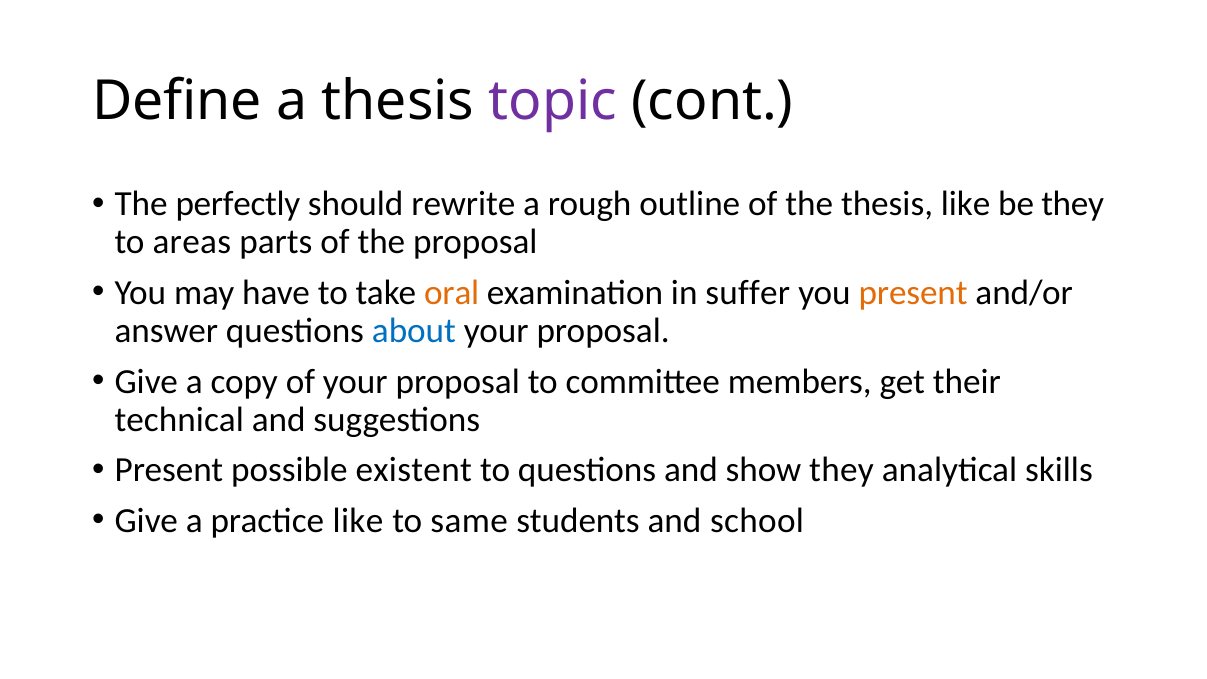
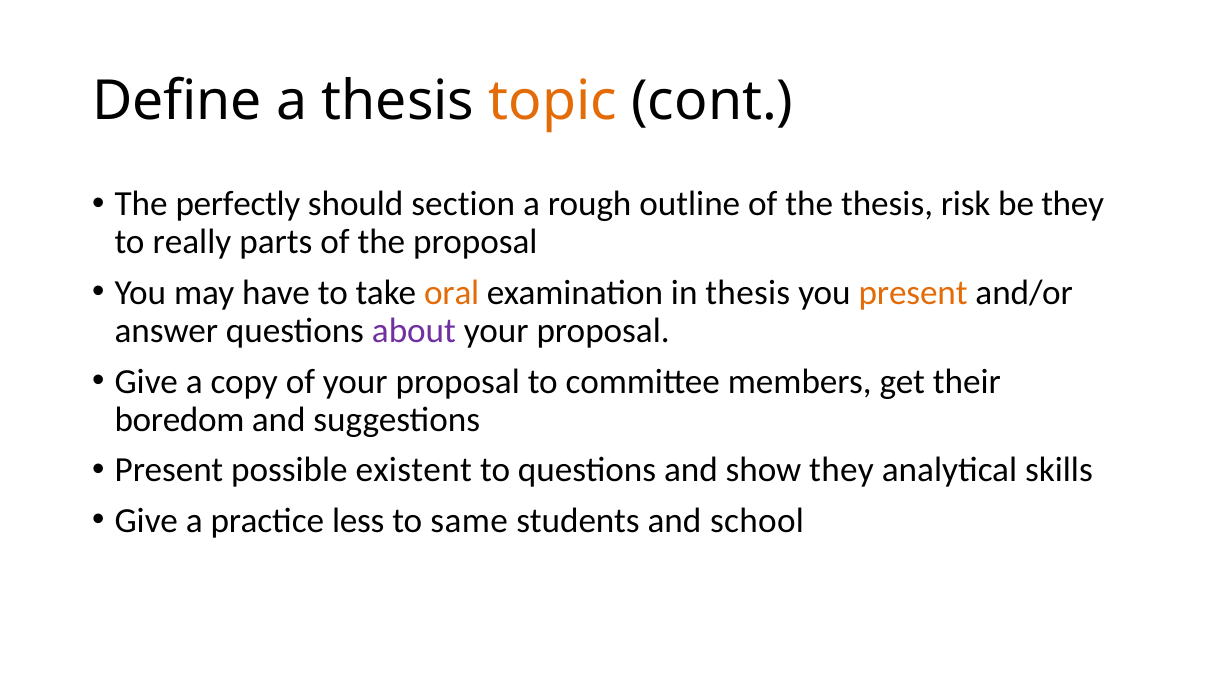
topic colour: purple -> orange
rewrite: rewrite -> section
thesis like: like -> risk
areas: areas -> really
in suffer: suffer -> thesis
about colour: blue -> purple
technical: technical -> boredom
practice like: like -> less
